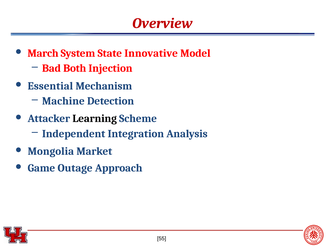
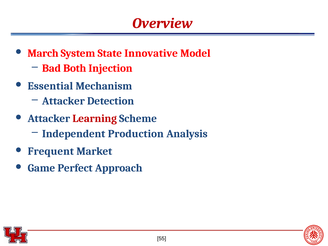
Machine at (63, 101): Machine -> Attacker
Learning colour: black -> red
Integration: Integration -> Production
Mongolia: Mongolia -> Frequent
Outage: Outage -> Perfect
